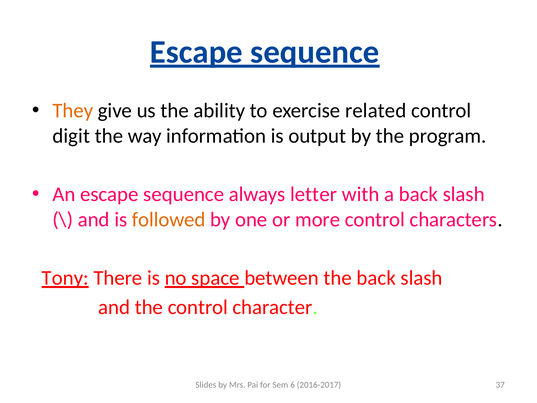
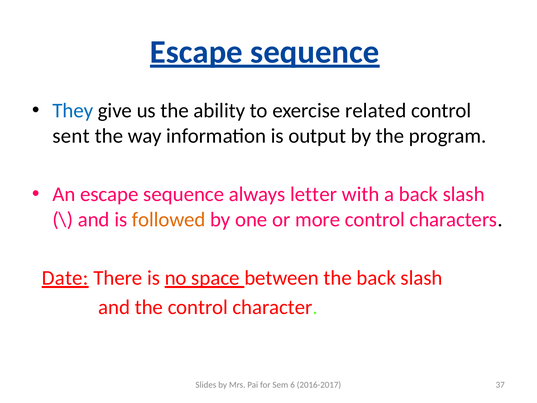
They colour: orange -> blue
digit: digit -> sent
Tony: Tony -> Date
